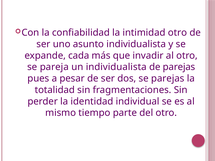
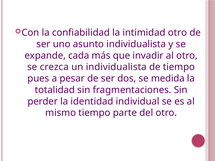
pareja: pareja -> crezca
de parejas: parejas -> tiempo
se parejas: parejas -> medida
